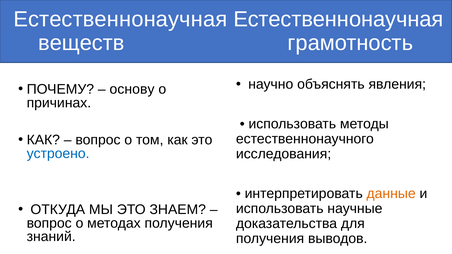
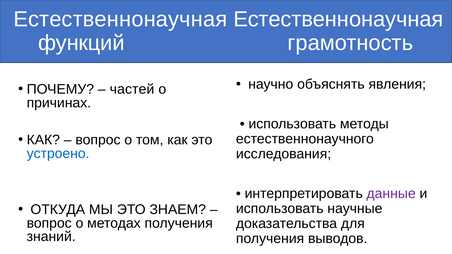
веществ: веществ -> функций
основу: основу -> частей
данные colour: orange -> purple
